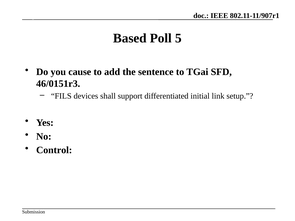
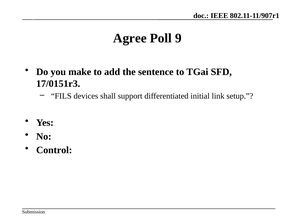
Based: Based -> Agree
5: 5 -> 9
cause: cause -> make
46/0151r3: 46/0151r3 -> 17/0151r3
